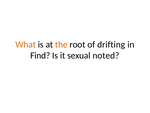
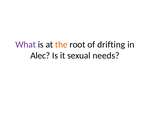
What colour: orange -> purple
Find: Find -> Alec
noted: noted -> needs
